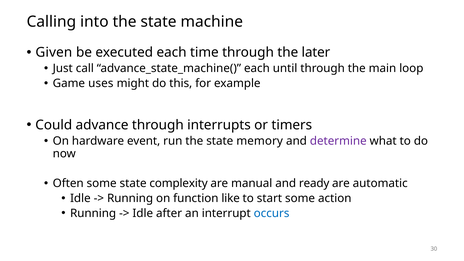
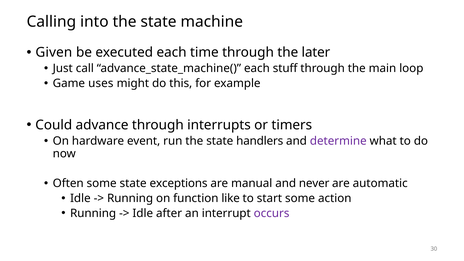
until: until -> stuff
memory: memory -> handlers
complexity: complexity -> exceptions
ready: ready -> never
occurs colour: blue -> purple
